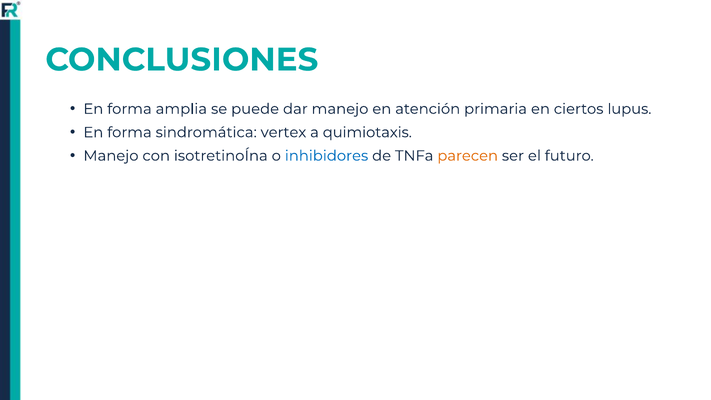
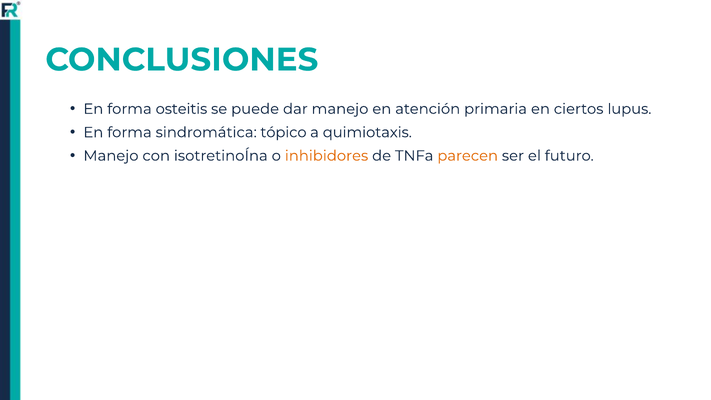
amplia: amplia -> osteitis
vertex: vertex -> tópico
inhibidores colour: blue -> orange
